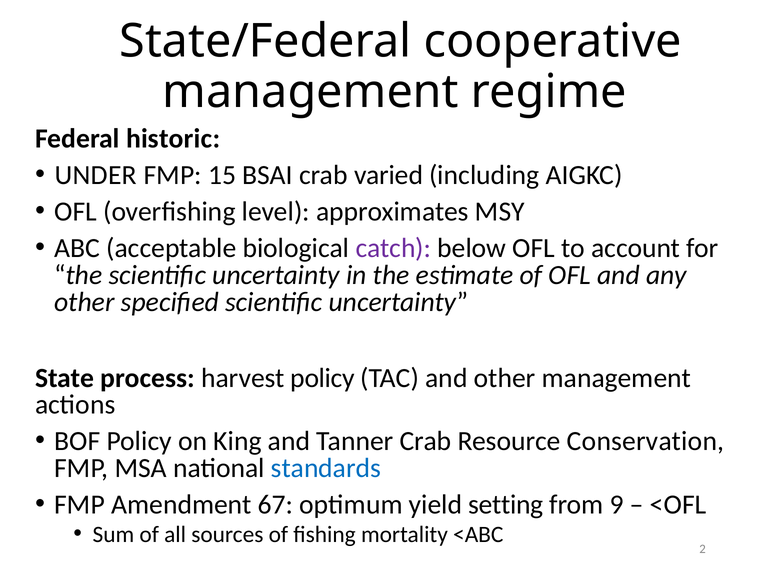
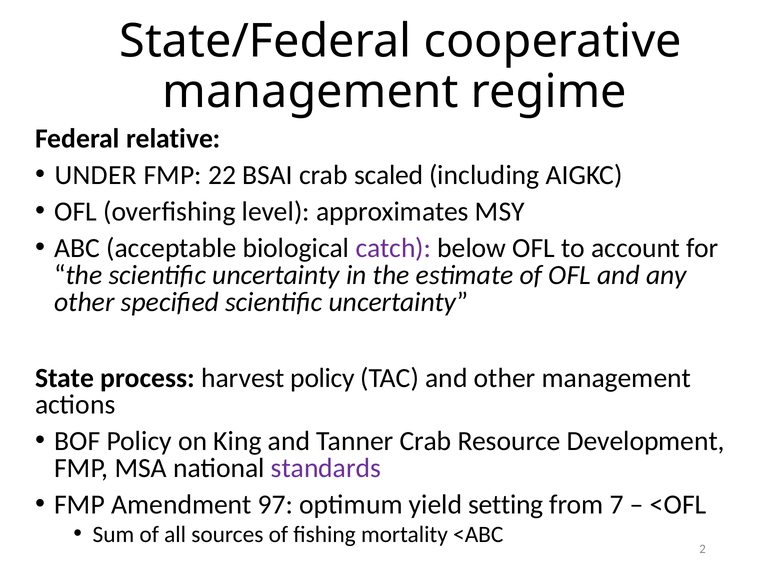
historic: historic -> relative
15: 15 -> 22
varied: varied -> scaled
Conservation: Conservation -> Development
standards colour: blue -> purple
67: 67 -> 97
9: 9 -> 7
